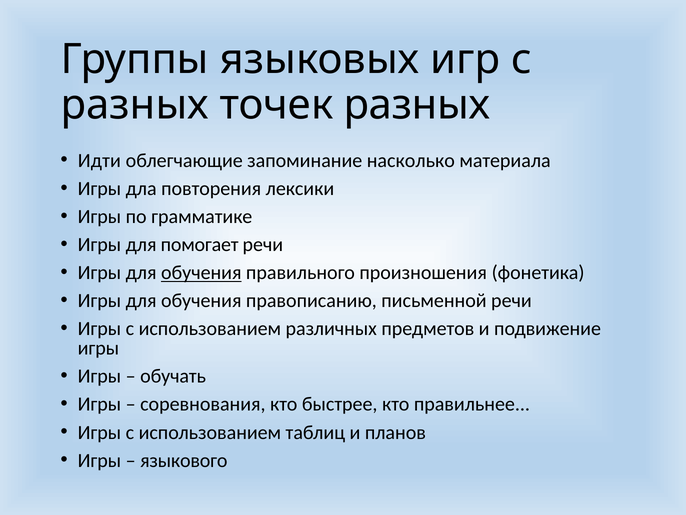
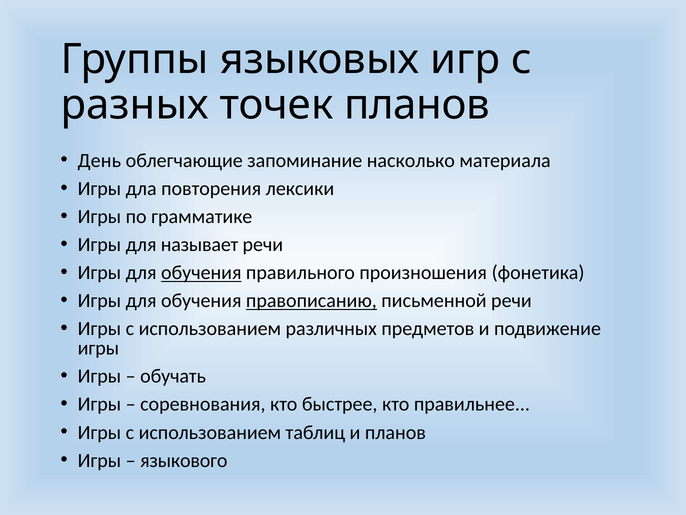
точек разных: разных -> планов
Идти: Идти -> День
помогает: помогает -> называет
правописанию underline: none -> present
